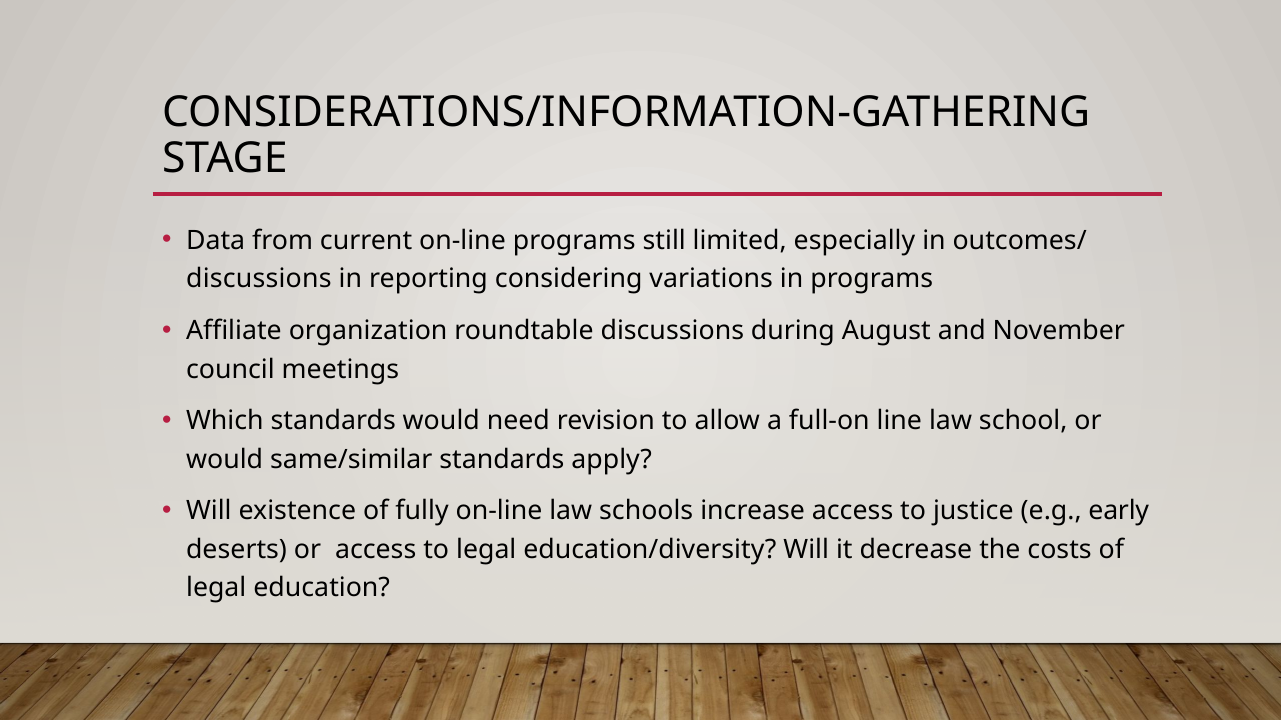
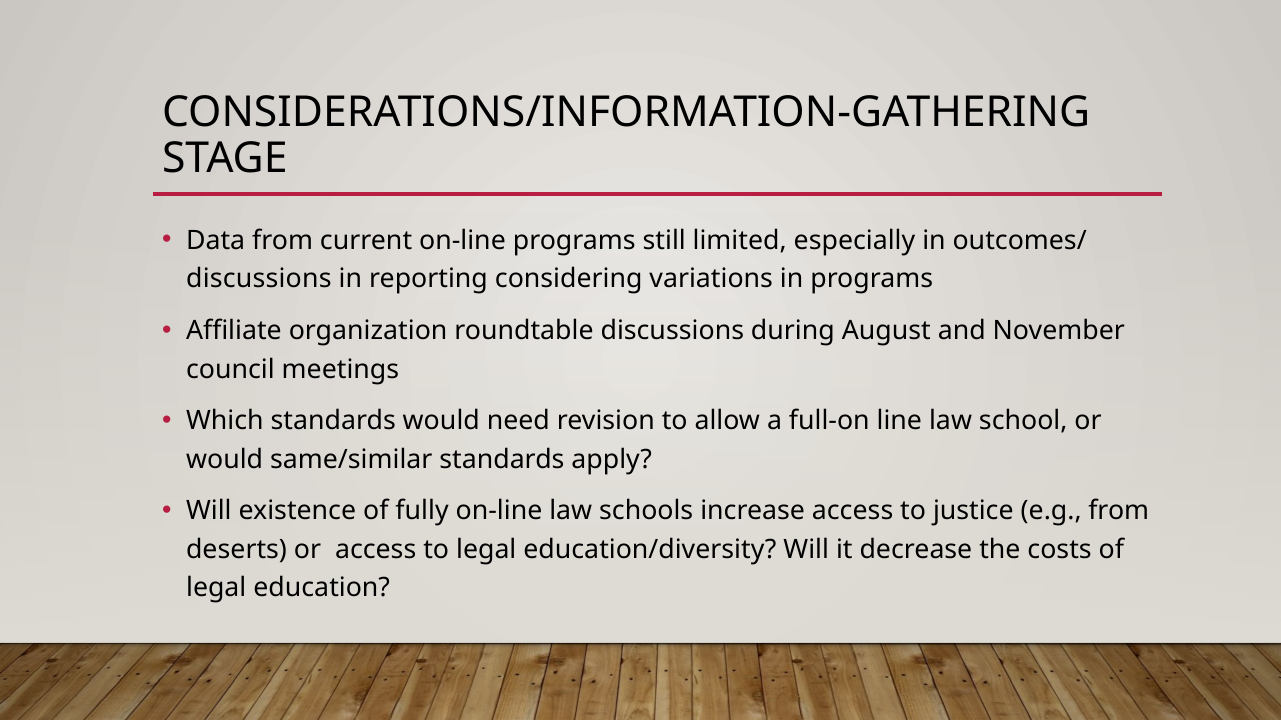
e.g early: early -> from
